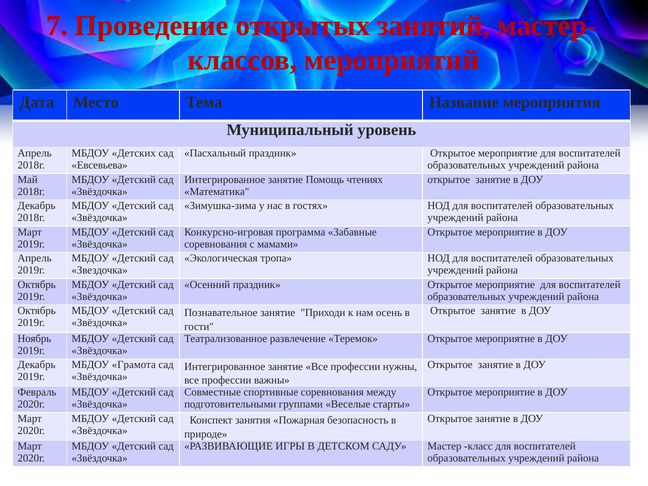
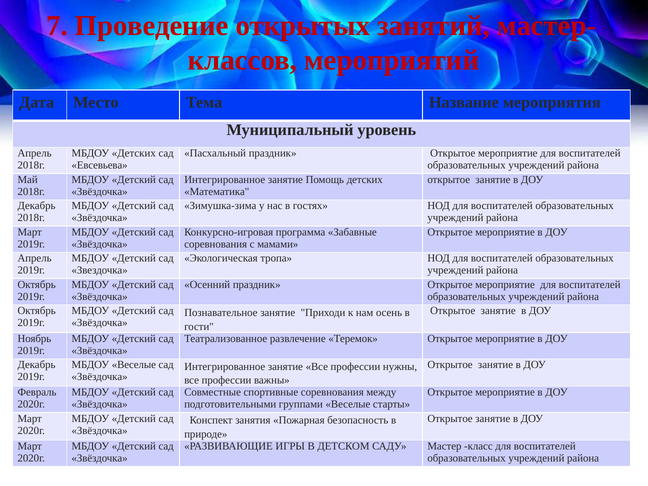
Помощь чтениях: чтениях -> детских
МБДОУ Грамота: Грамота -> Веселые
